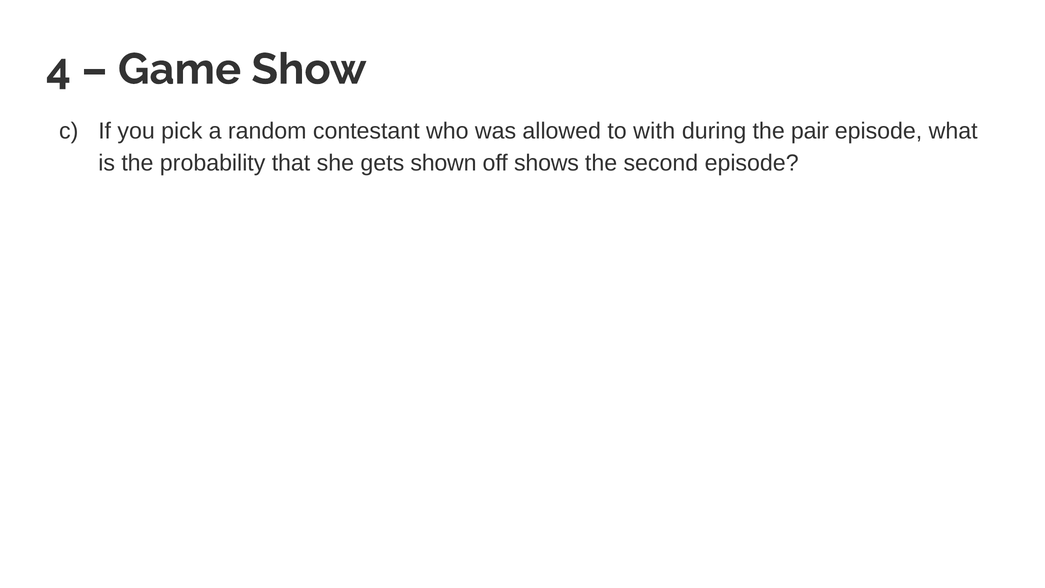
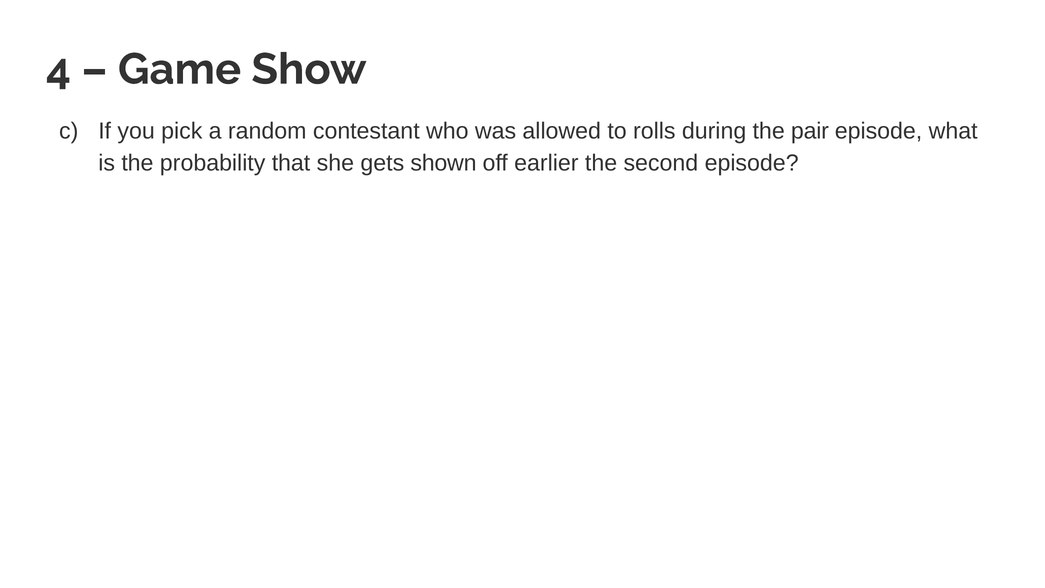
with: with -> rolls
shows: shows -> earlier
